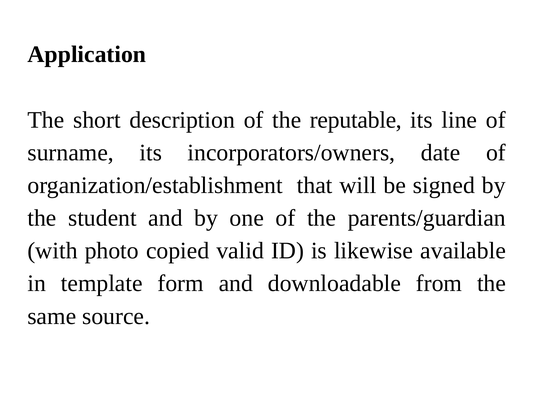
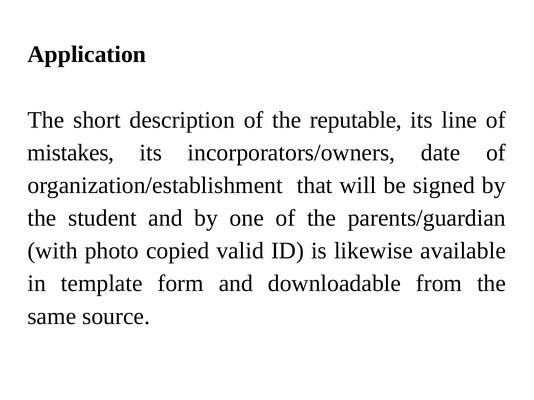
surname: surname -> mistakes
